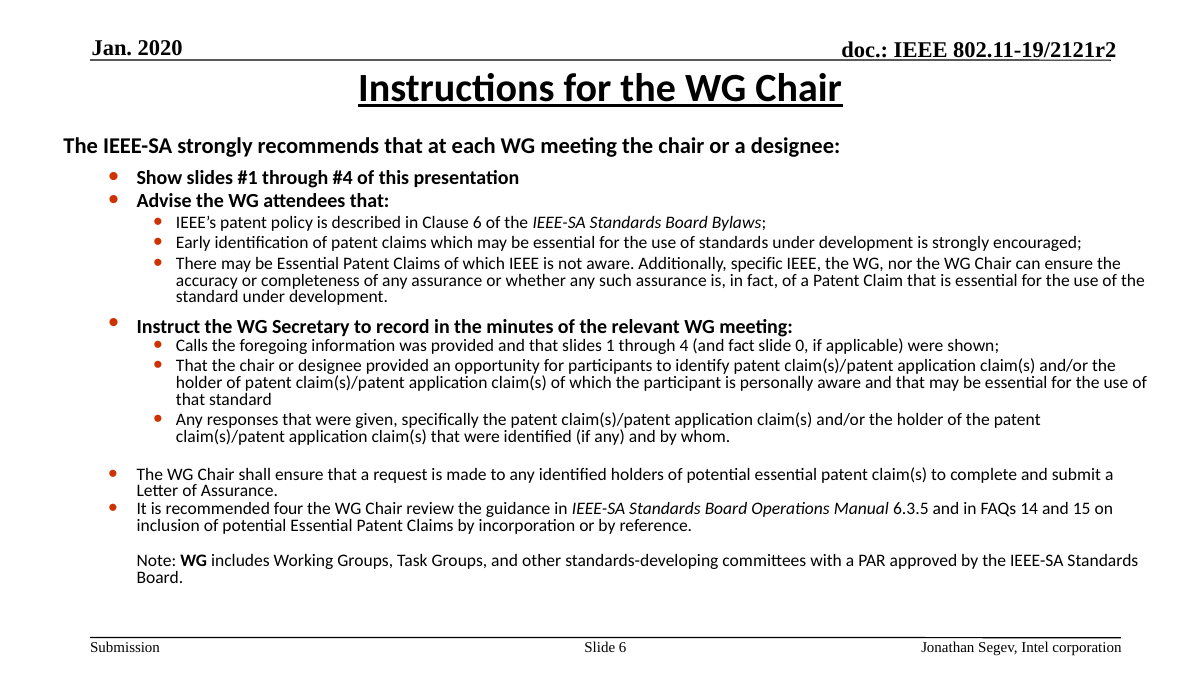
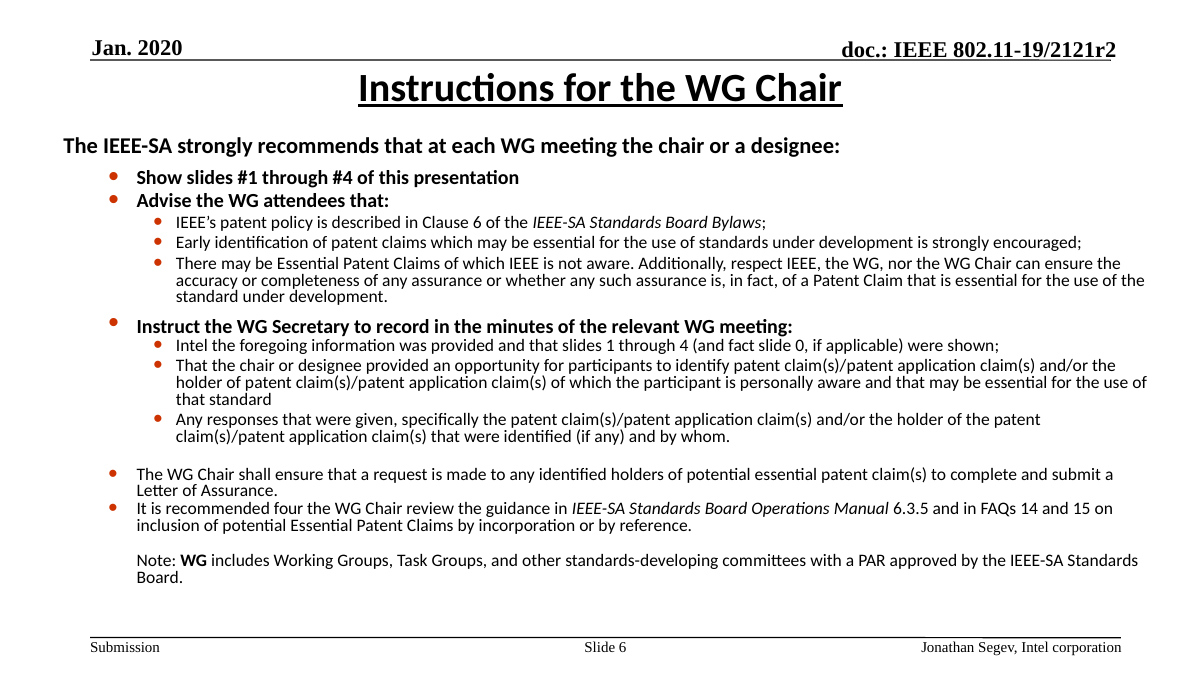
specific: specific -> respect
Calls at (192, 346): Calls -> Intel
